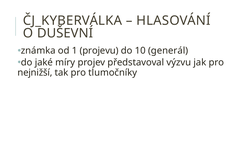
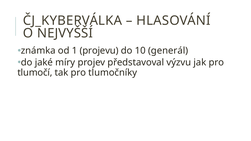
DUŠEVNÍ: DUŠEVNÍ -> NEJVYŠŠÍ
nejnižší: nejnižší -> tlumočí
